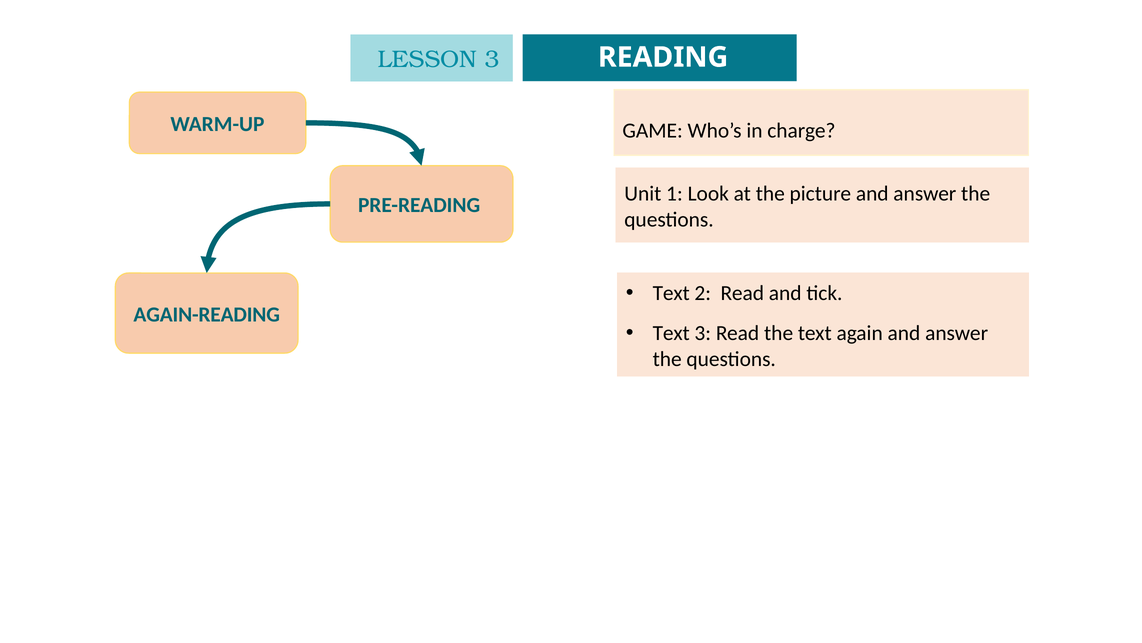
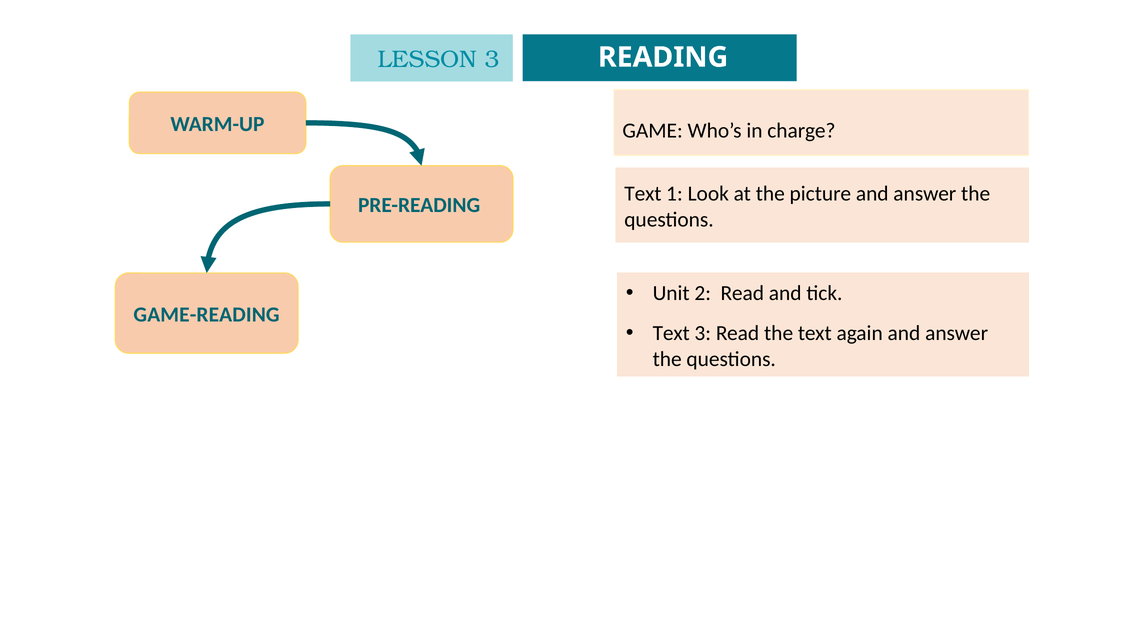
Unit at (643, 194): Unit -> Text
Text at (671, 293): Text -> Unit
AGAIN-READING: AGAIN-READING -> GAME-READING
